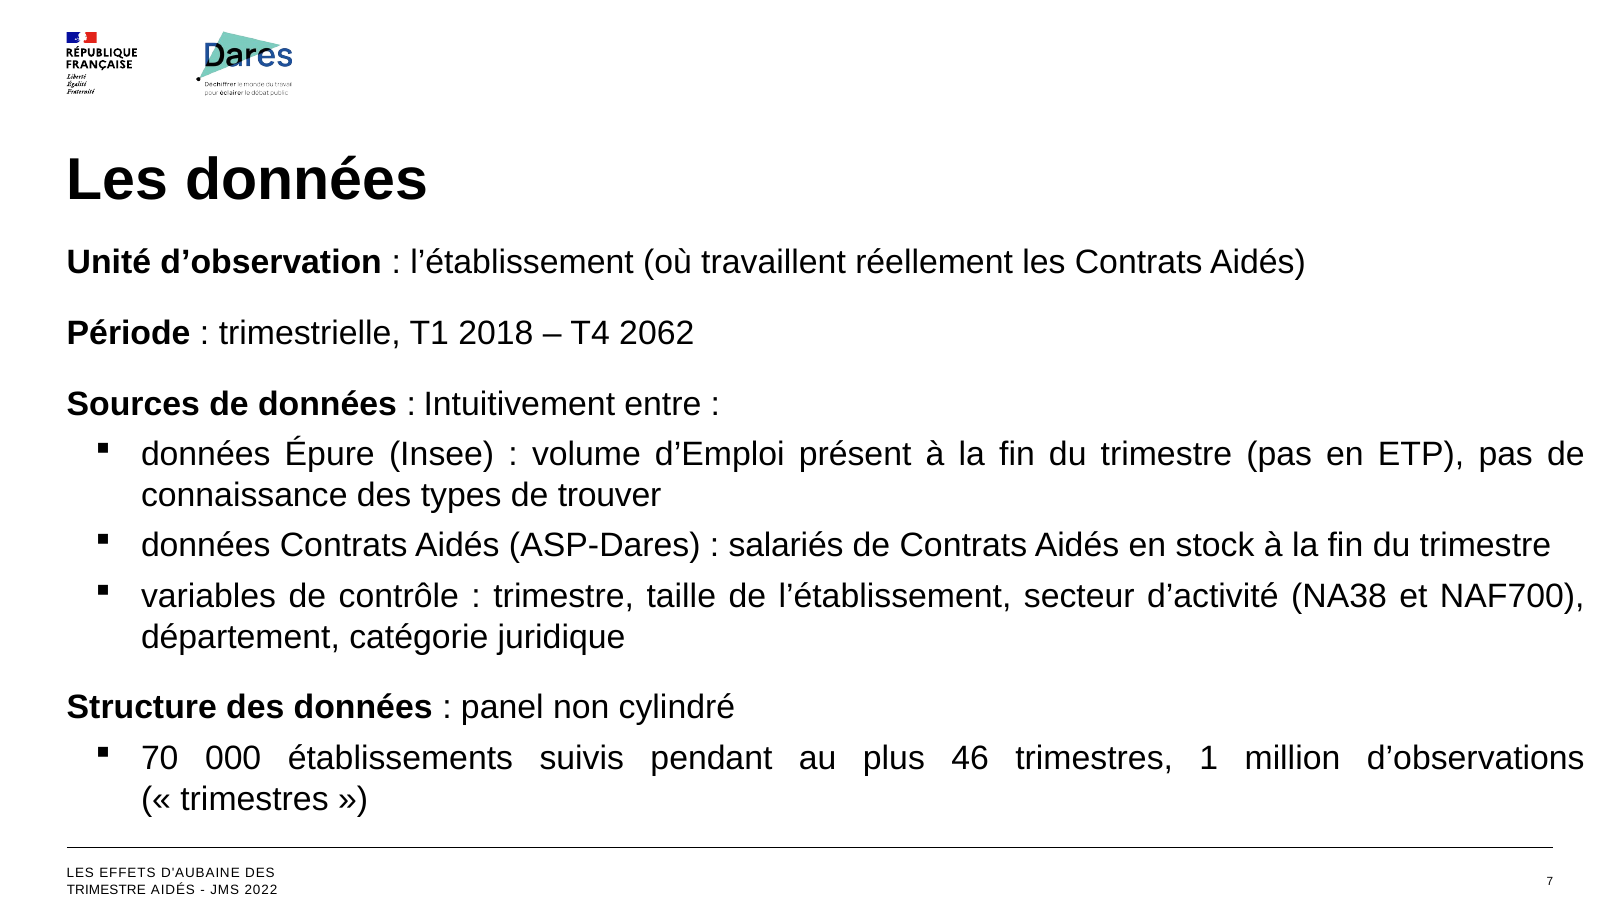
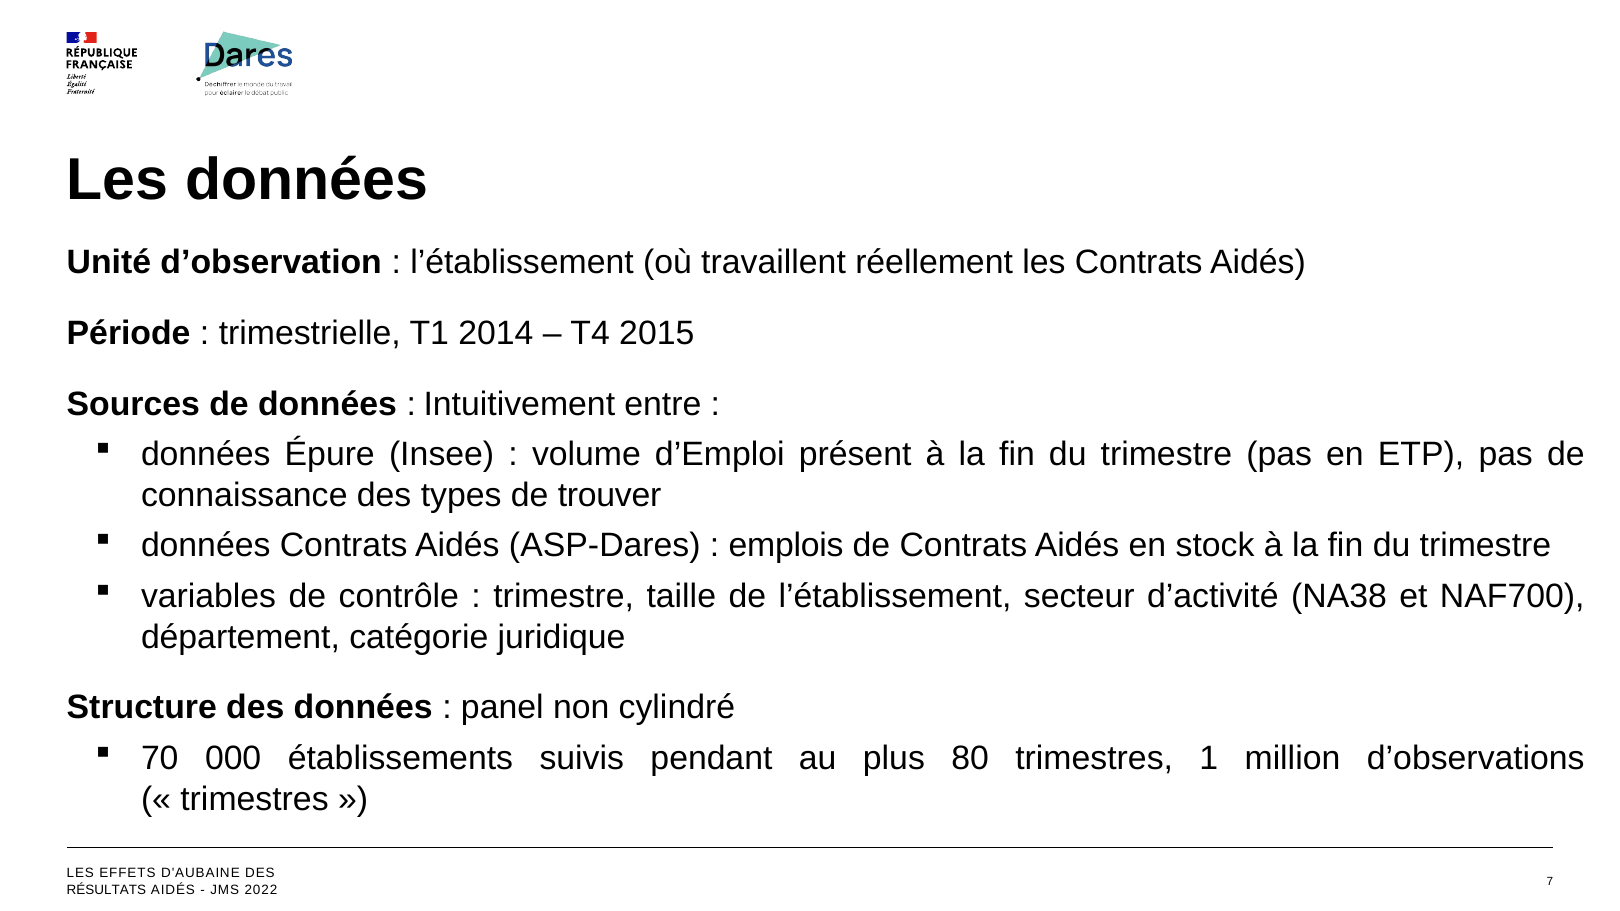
2018: 2018 -> 2014
2062: 2062 -> 2015
salariés: salariés -> emplois
46: 46 -> 80
TRIMESTRE at (106, 890): TRIMESTRE -> RÉSULTATS
